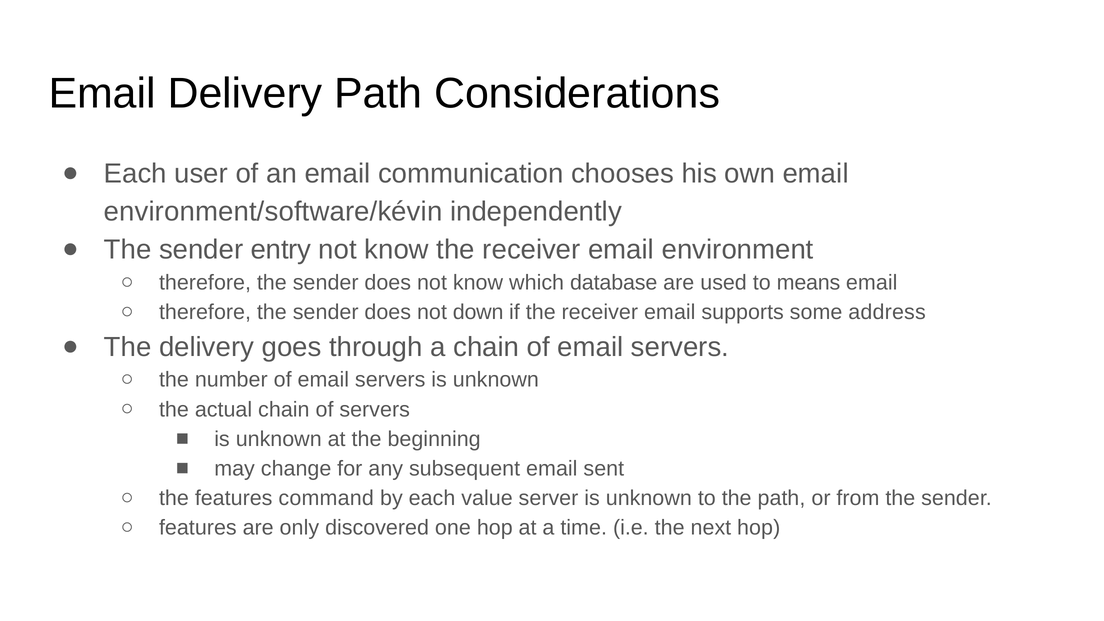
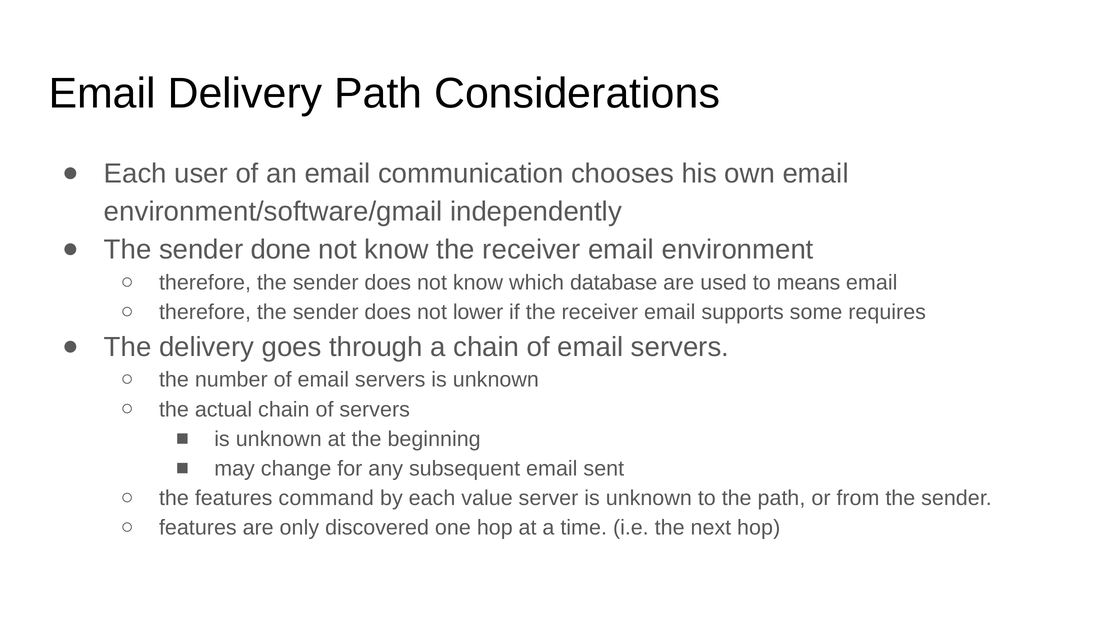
environment/software/kévin: environment/software/kévin -> environment/software/gmail
entry: entry -> done
down: down -> lower
address: address -> requires
